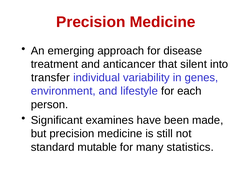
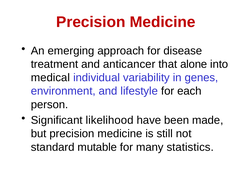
silent: silent -> alone
transfer: transfer -> medical
examines: examines -> likelihood
